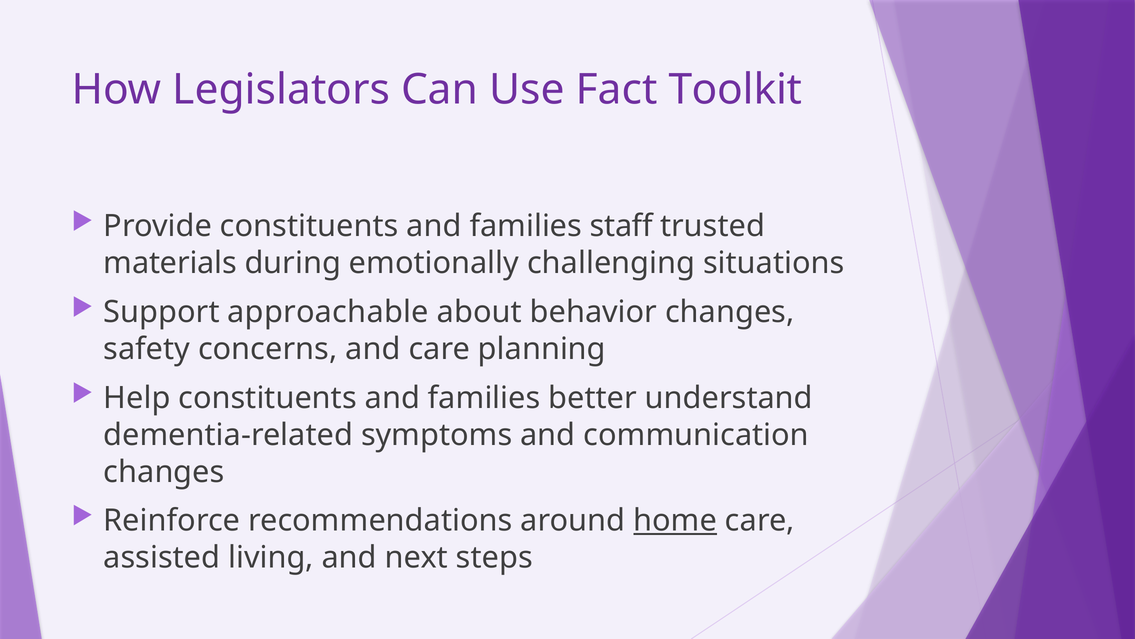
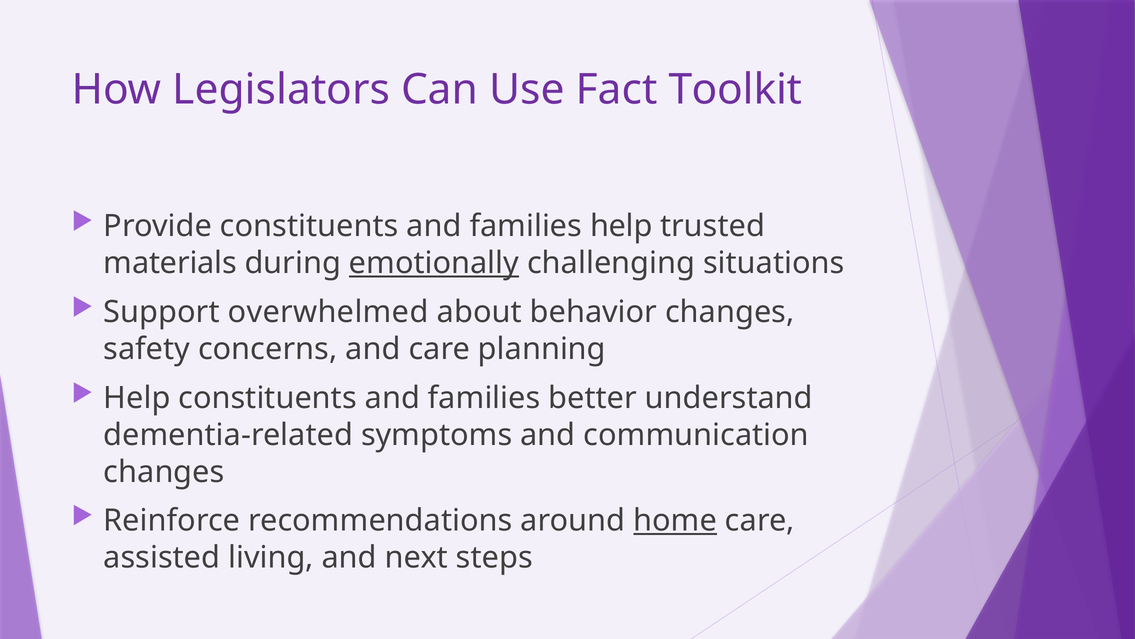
families staff: staff -> help
emotionally underline: none -> present
approachable: approachable -> overwhelmed
